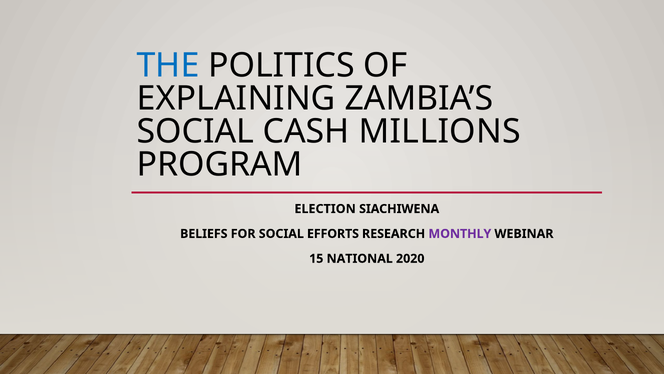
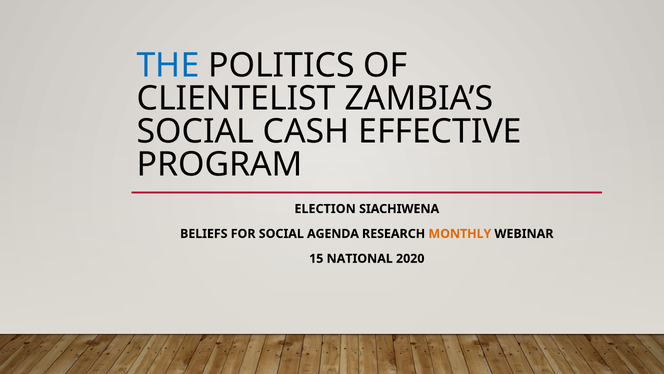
EXPLAINING: EXPLAINING -> CLIENTELIST
MILLIONS: MILLIONS -> EFFECTIVE
EFFORTS: EFFORTS -> AGENDA
MONTHLY colour: purple -> orange
